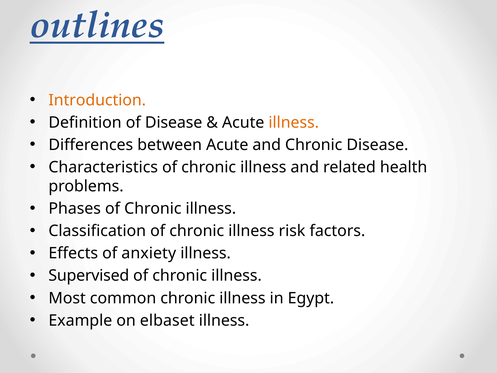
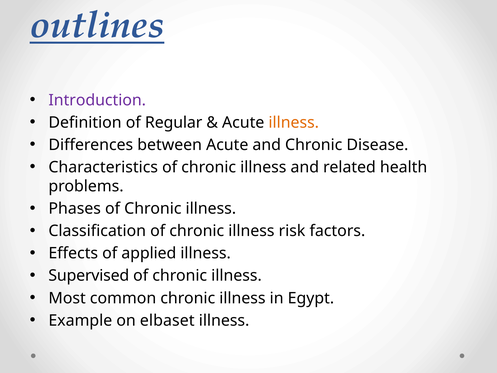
Introduction colour: orange -> purple
of Disease: Disease -> Regular
anxiety: anxiety -> applied
